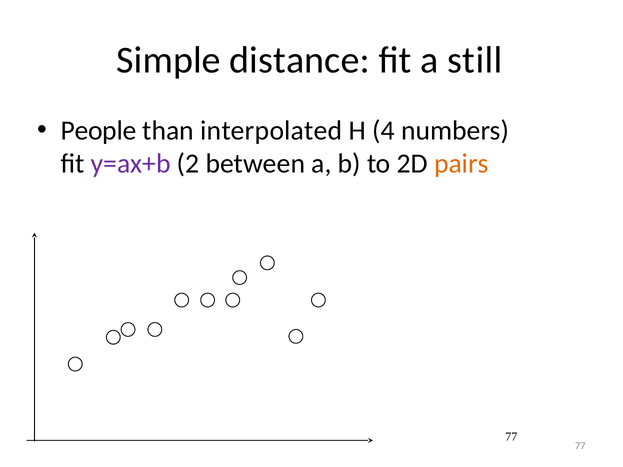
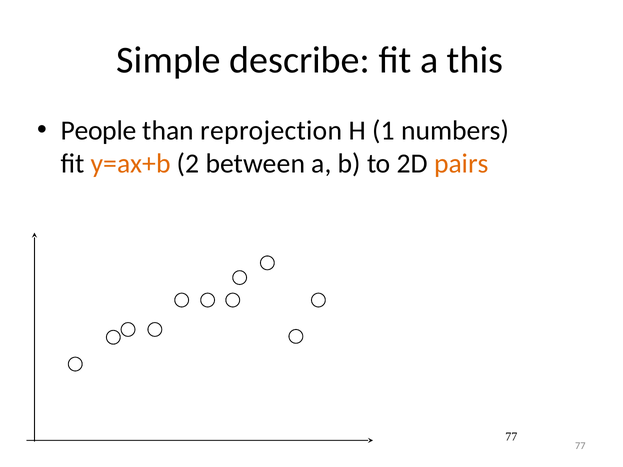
distance: distance -> describe
still: still -> this
interpolated: interpolated -> reprojection
4: 4 -> 1
y=ax+b colour: purple -> orange
